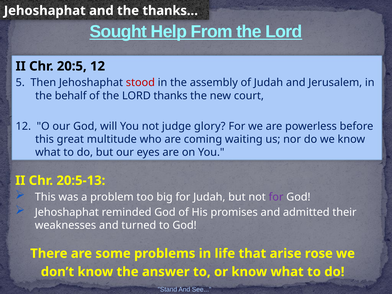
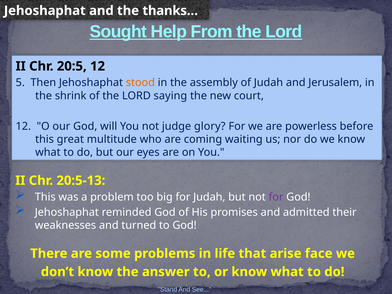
stood colour: red -> orange
behalf: behalf -> shrink
thanks: thanks -> saying
rose: rose -> face
